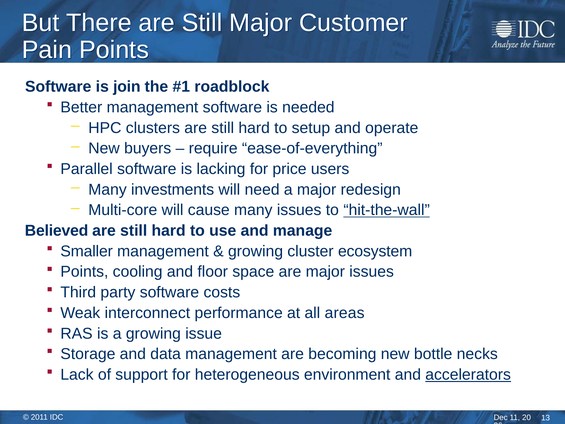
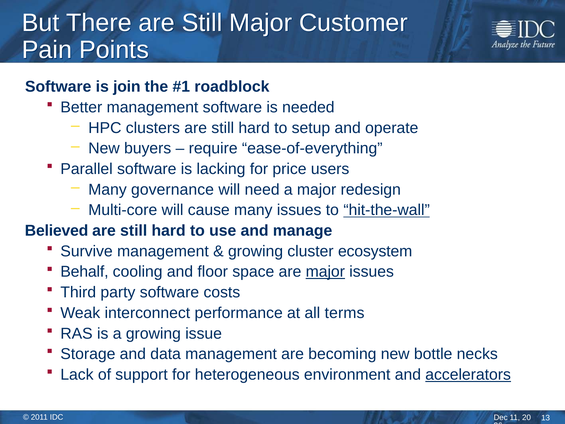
investments: investments -> governance
Smaller: Smaller -> Survive
Points at (84, 272): Points -> Behalf
major at (325, 272) underline: none -> present
areas: areas -> terms
